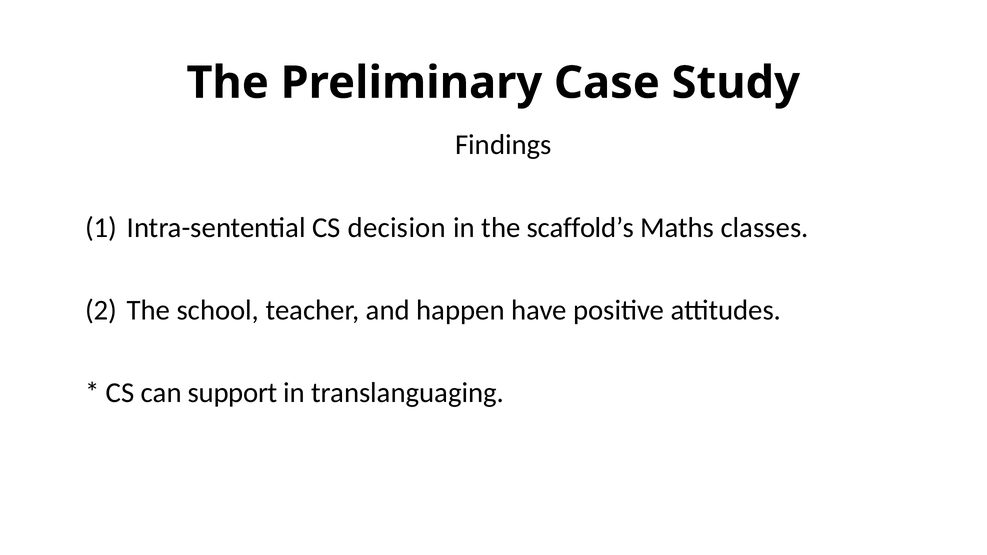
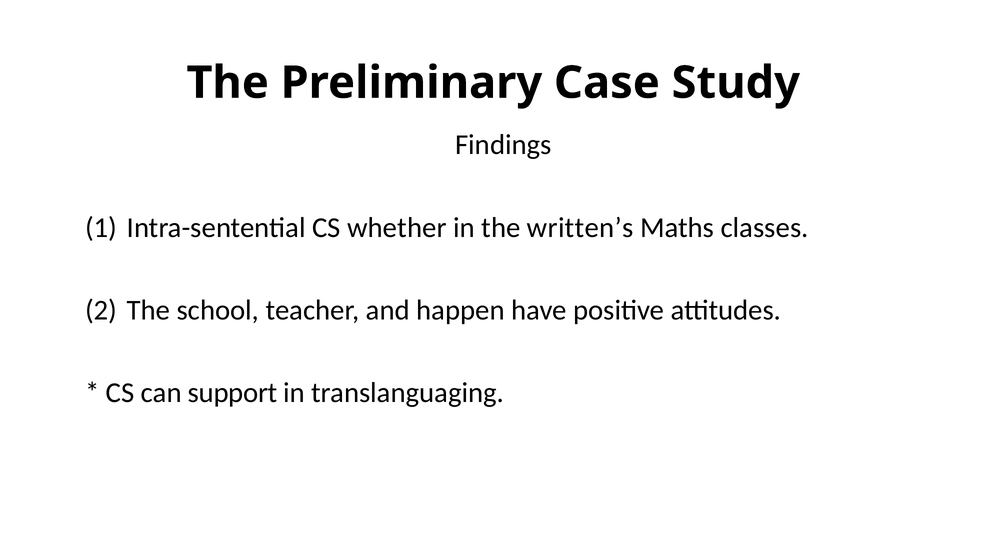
decision: decision -> whether
scaffold’s: scaffold’s -> written’s
